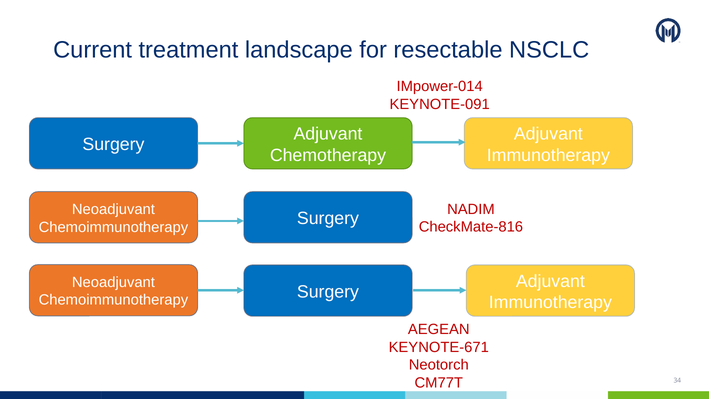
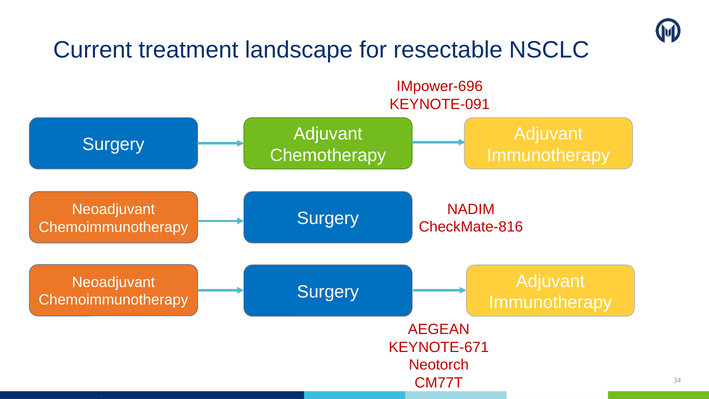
IMpower-014: IMpower-014 -> IMpower-696
